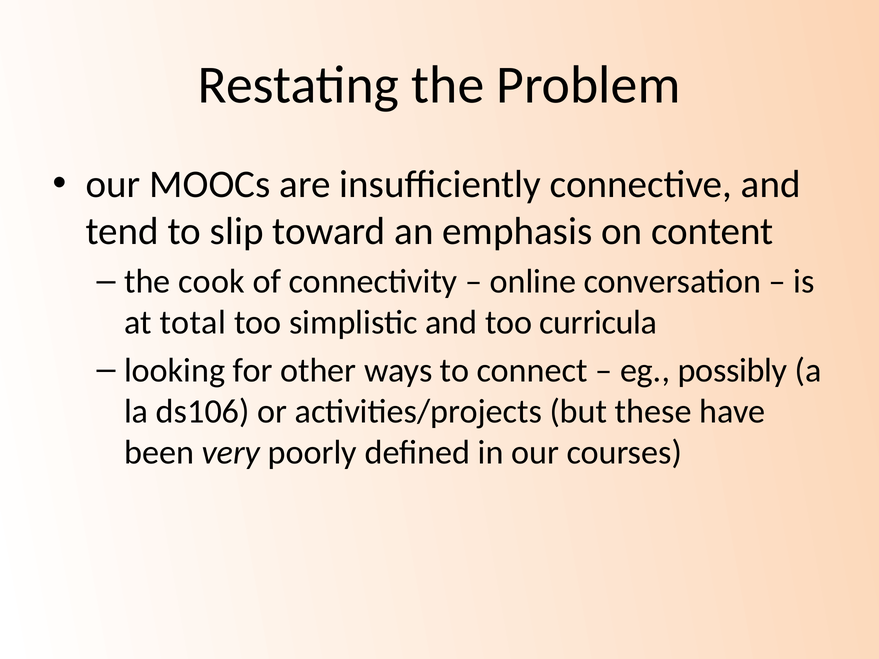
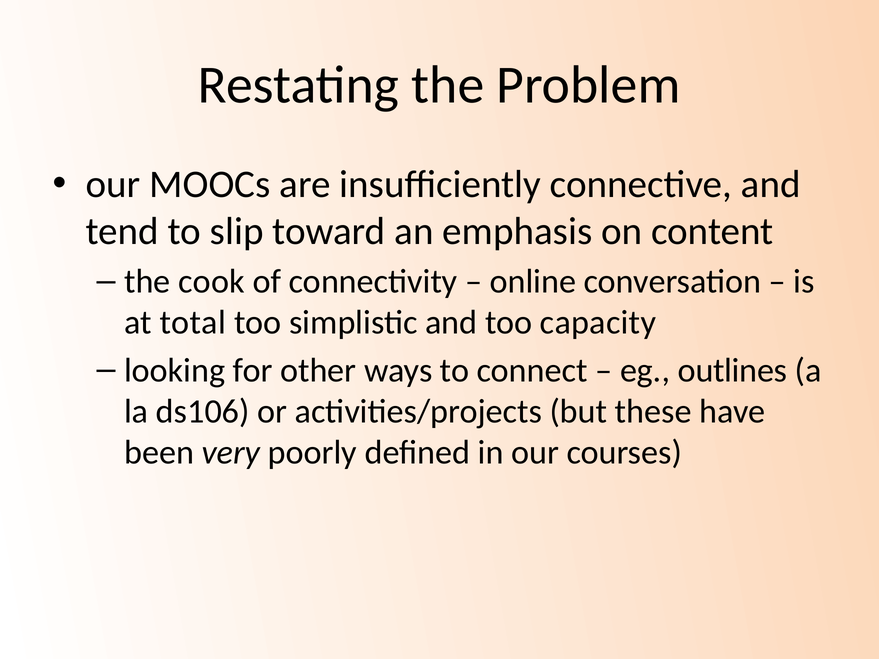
curricula: curricula -> capacity
possibly: possibly -> outlines
